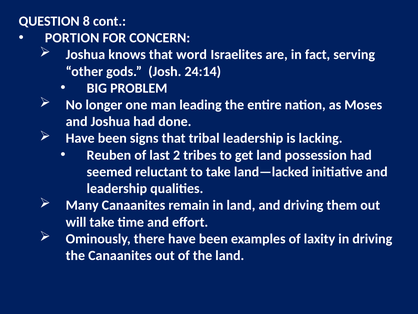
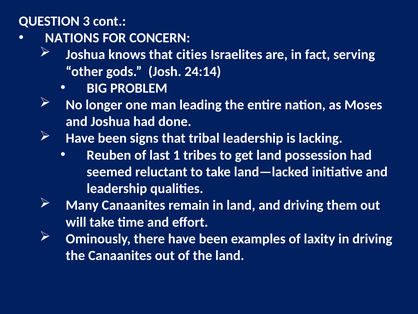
8: 8 -> 3
PORTION: PORTION -> NATIONS
word: word -> cities
2: 2 -> 1
